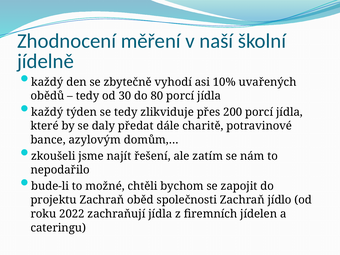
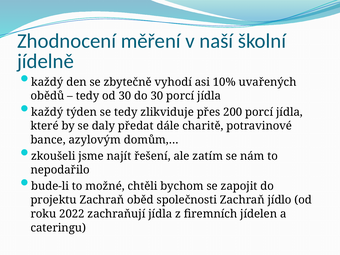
do 80: 80 -> 30
